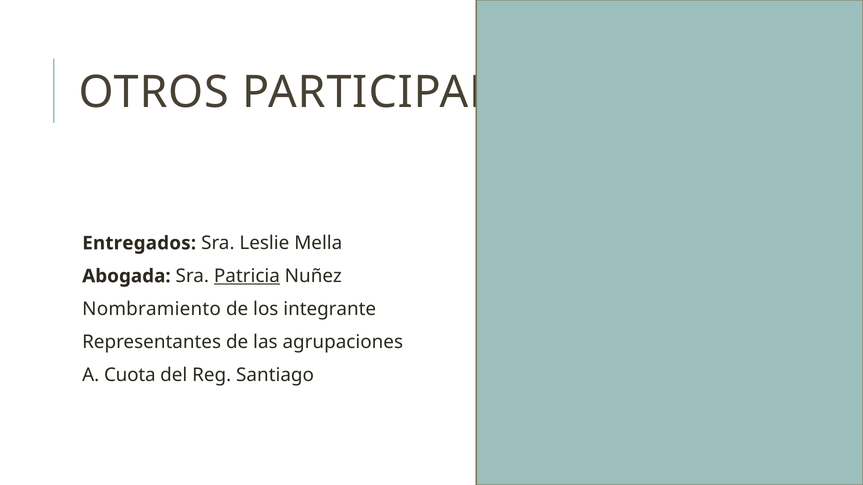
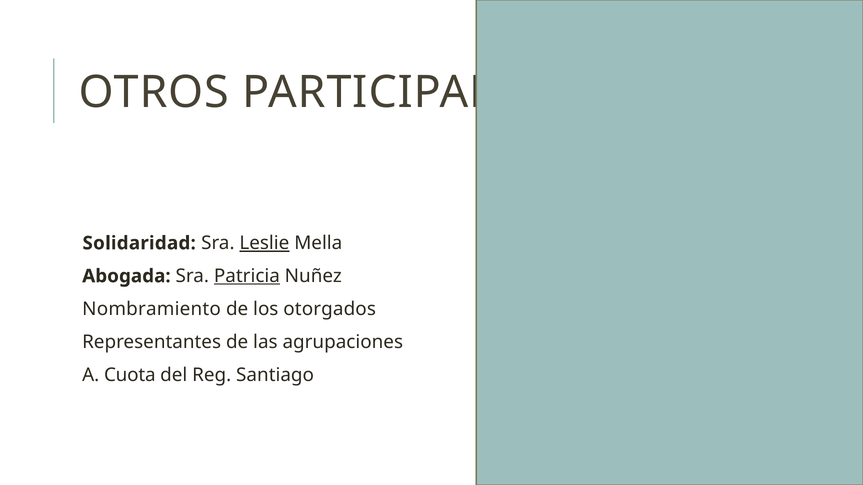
Entregados: Entregados -> Solidaridad
Leslie underline: none -> present
integrante: integrante -> otorgados
